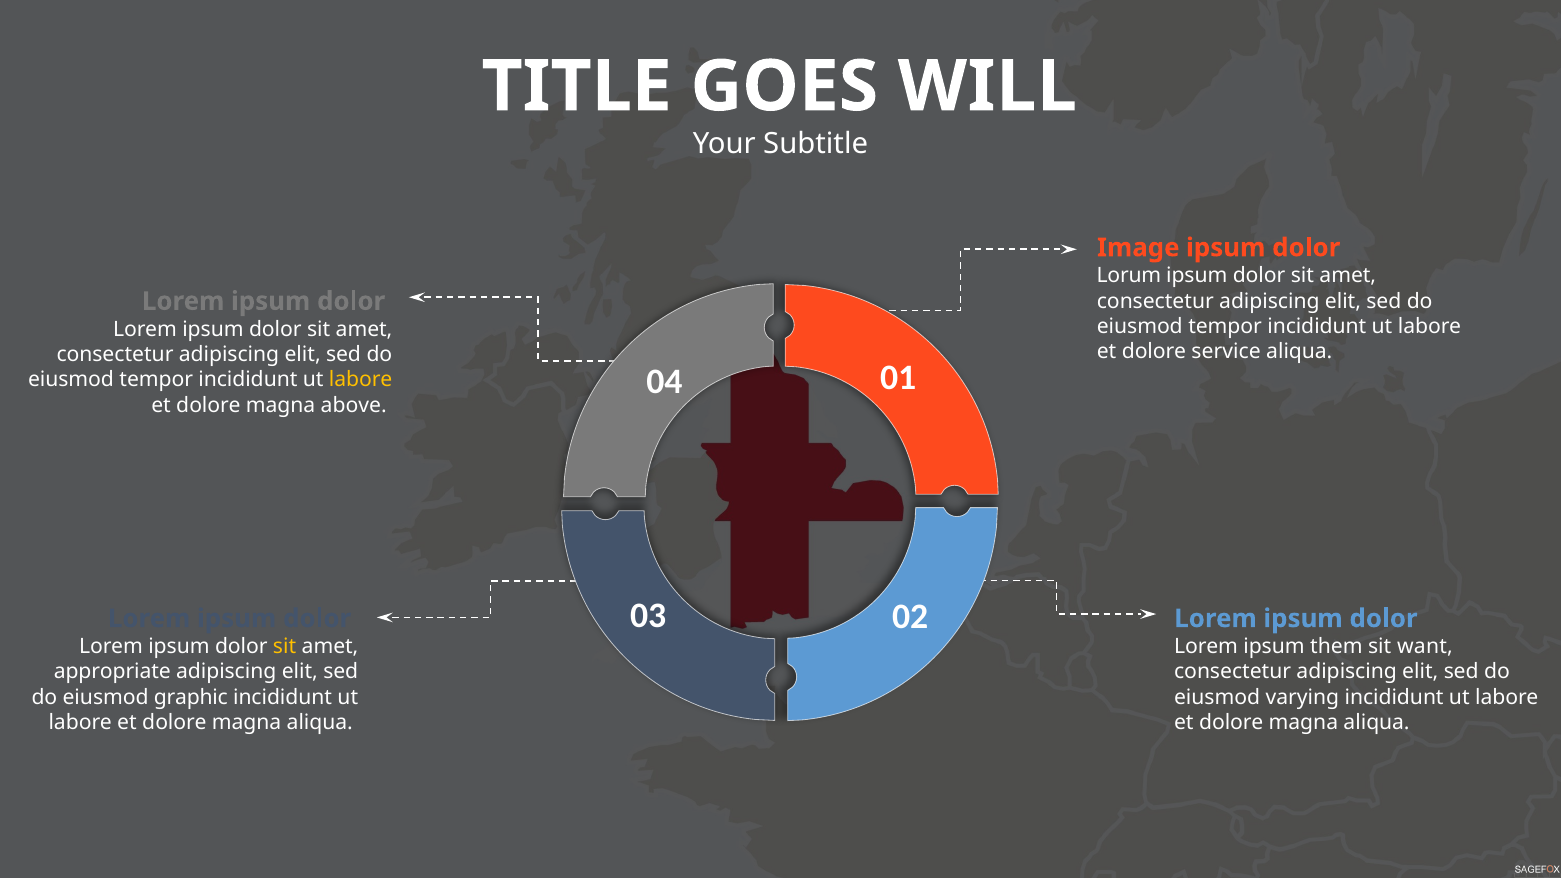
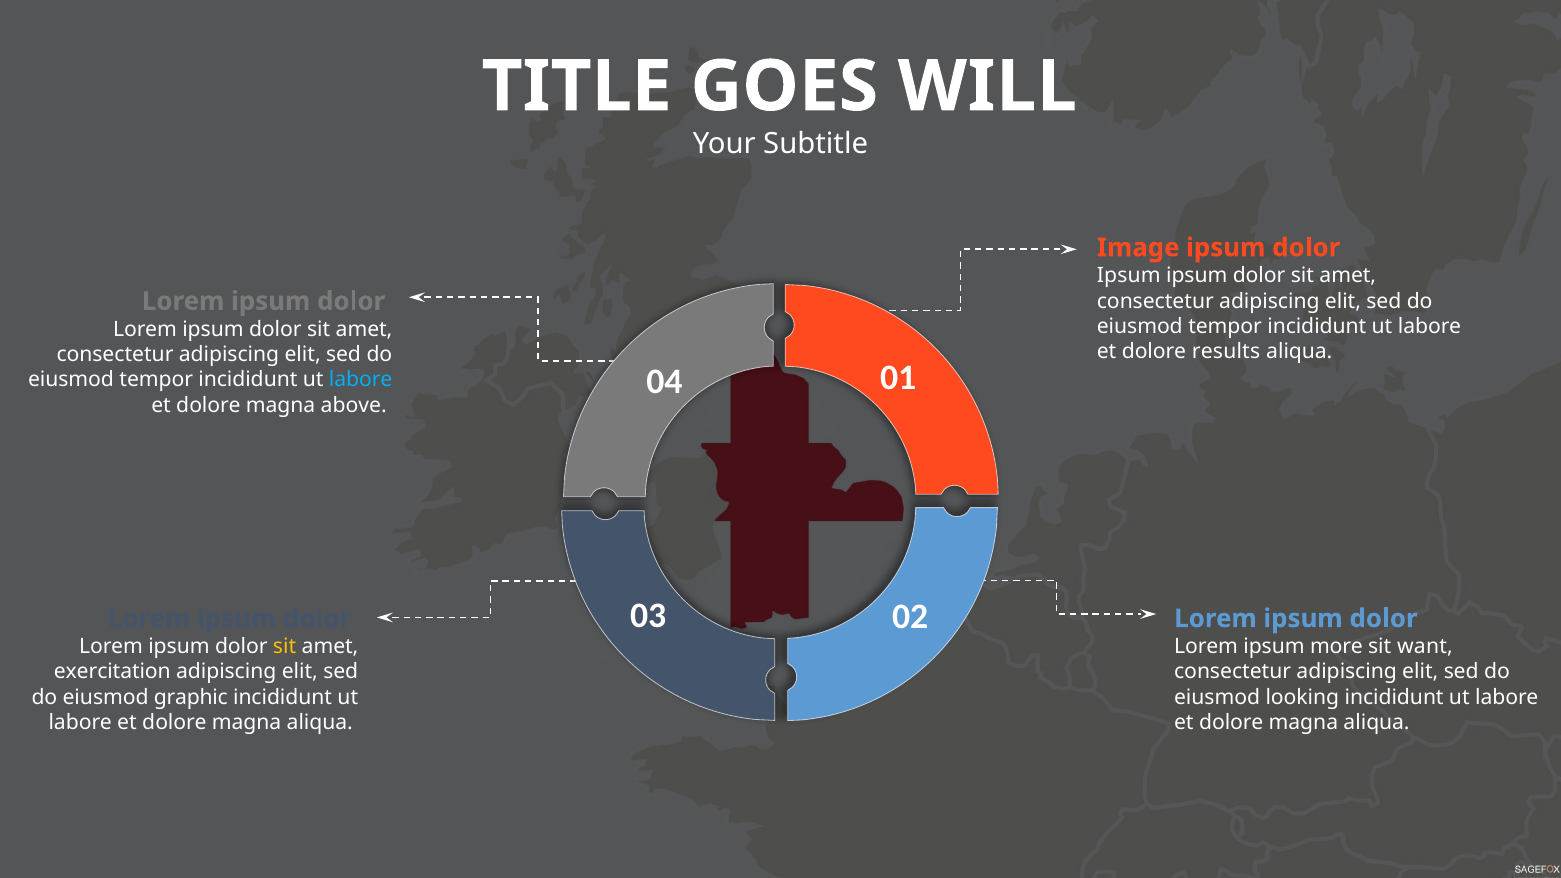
Lorum at (1129, 276): Lorum -> Ipsum
service: service -> results
labore at (361, 380) colour: yellow -> light blue
them: them -> more
appropriate: appropriate -> exercitation
varying: varying -> looking
